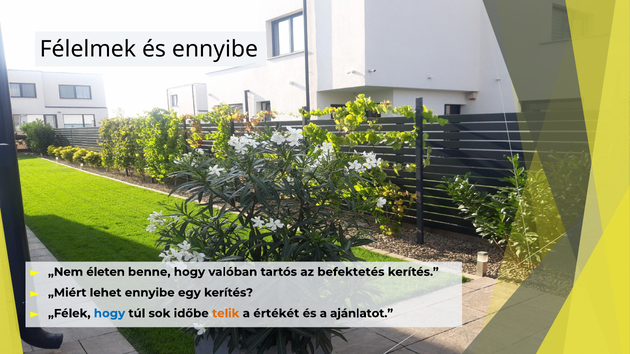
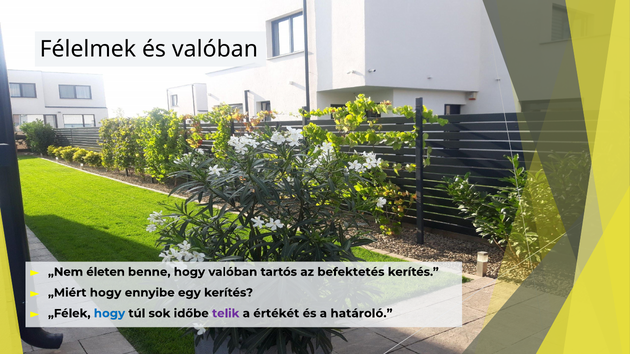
és ennyibe: ennyibe -> valóban
„Miért lehet: lehet -> hogy
telik colour: orange -> purple
ajánlatot: ajánlatot -> határoló
